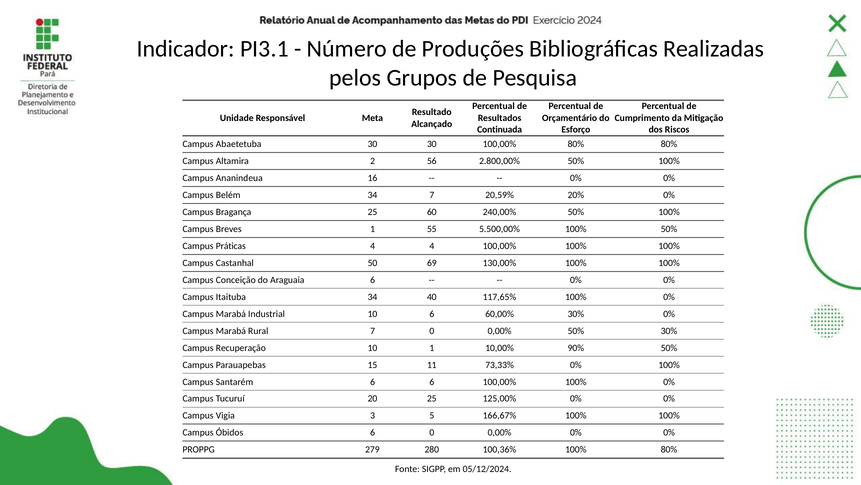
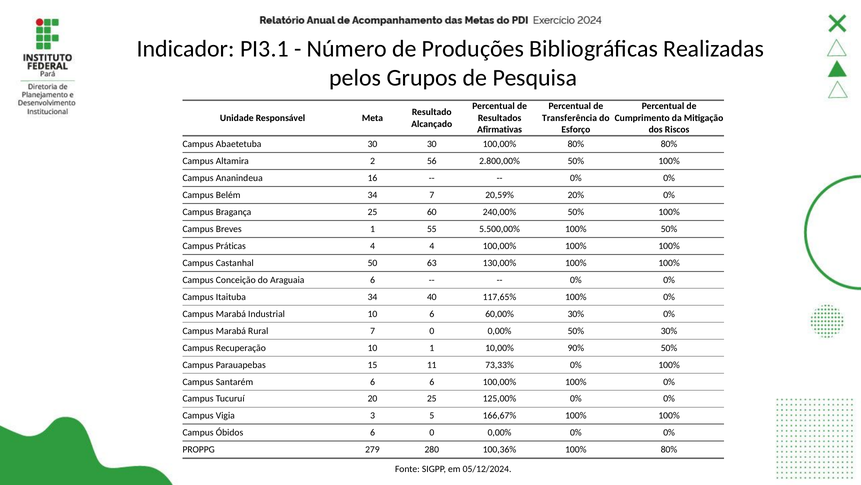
Orçamentário: Orçamentário -> Transferência
Continuada: Continuada -> Afirmativas
69: 69 -> 63
